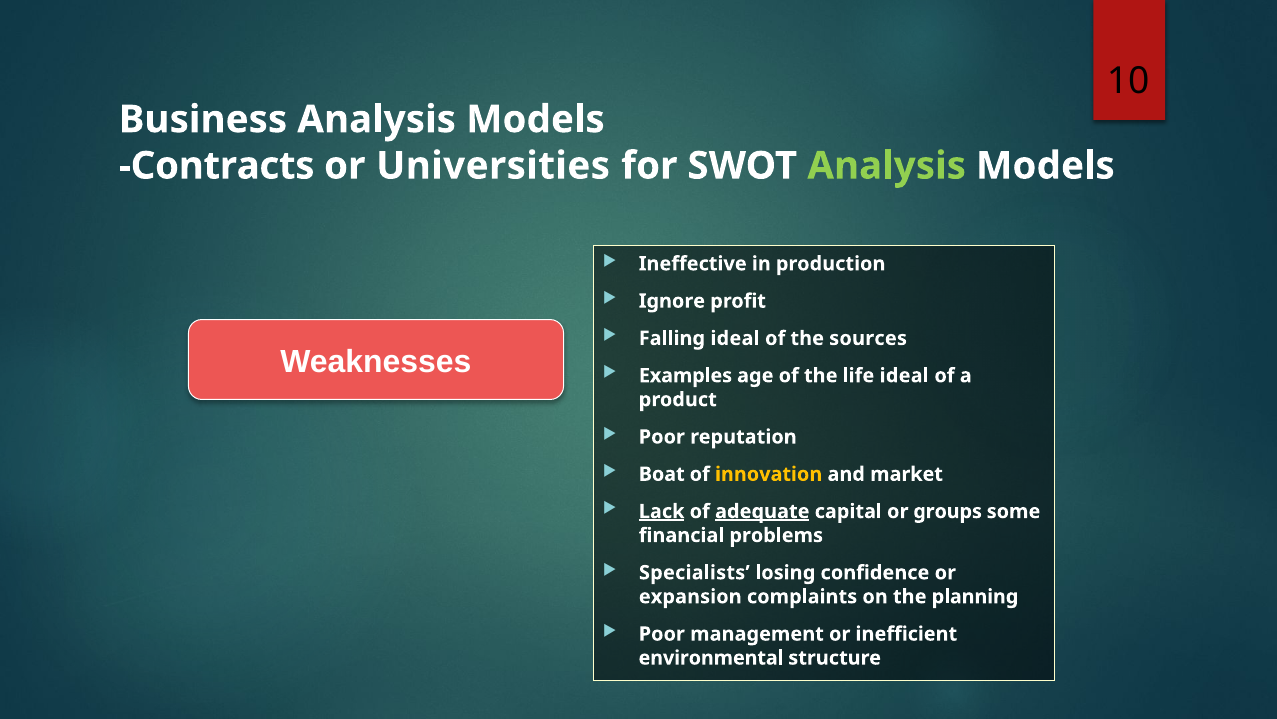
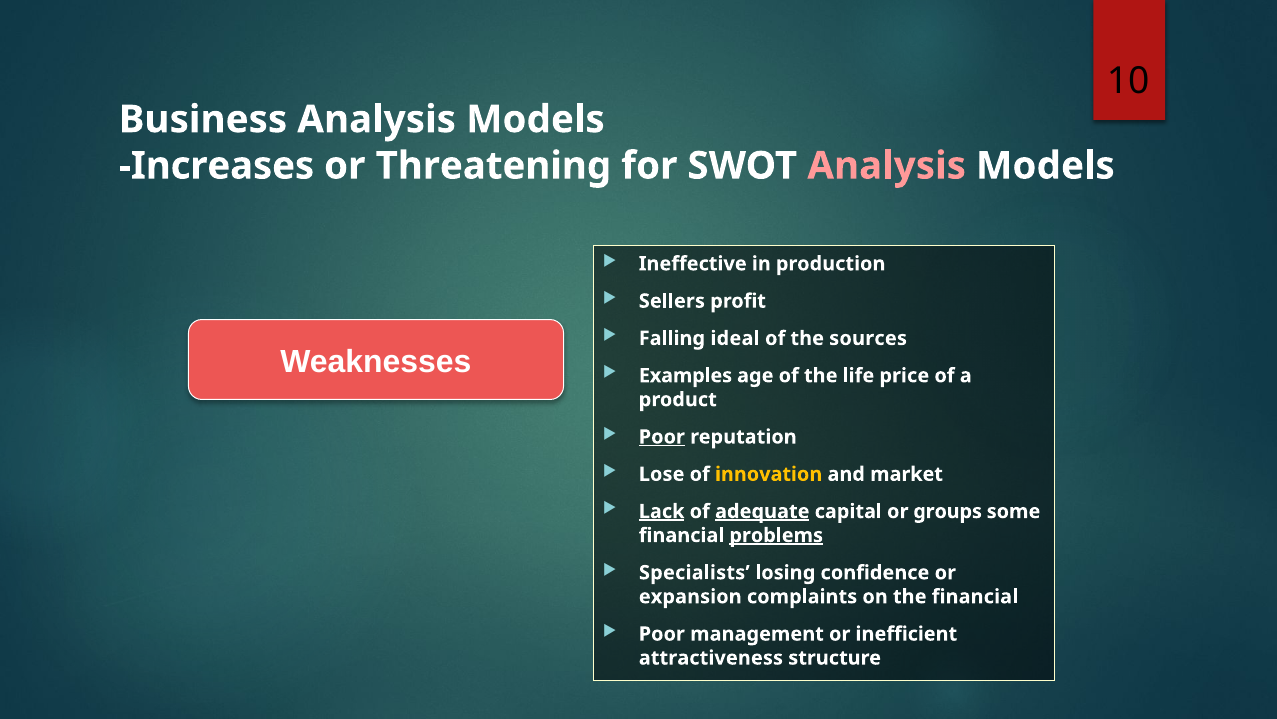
Contracts: Contracts -> Increases
Universities: Universities -> Threatening
Analysis at (887, 166) colour: light green -> pink
Ignore: Ignore -> Sellers
life ideal: ideal -> price
Poor at (662, 437) underline: none -> present
Boat: Boat -> Lose
problems underline: none -> present
the planning: planning -> financial
environmental: environmental -> attractiveness
